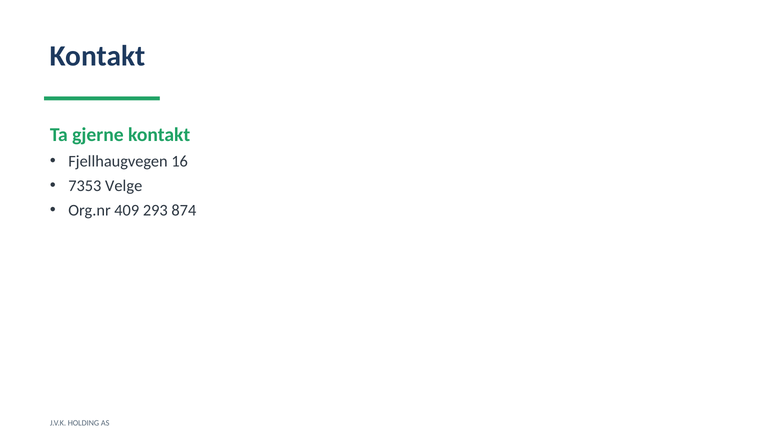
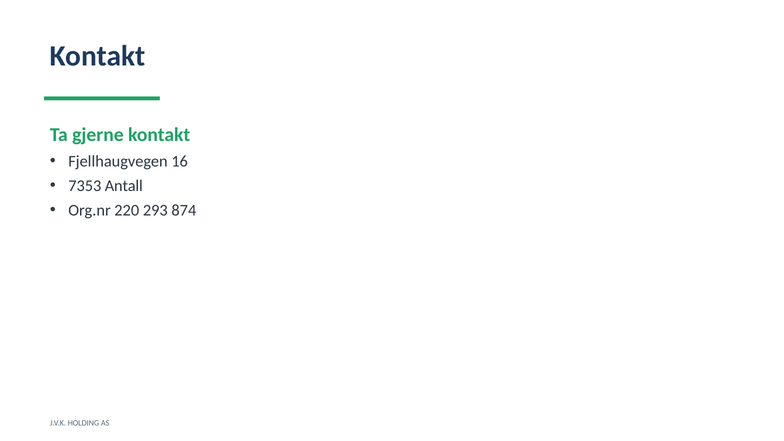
Velge: Velge -> Antall
409: 409 -> 220
